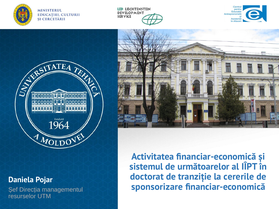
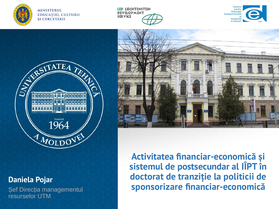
următoarelor: următoarelor -> postsecundar
cererile: cererile -> politicii
